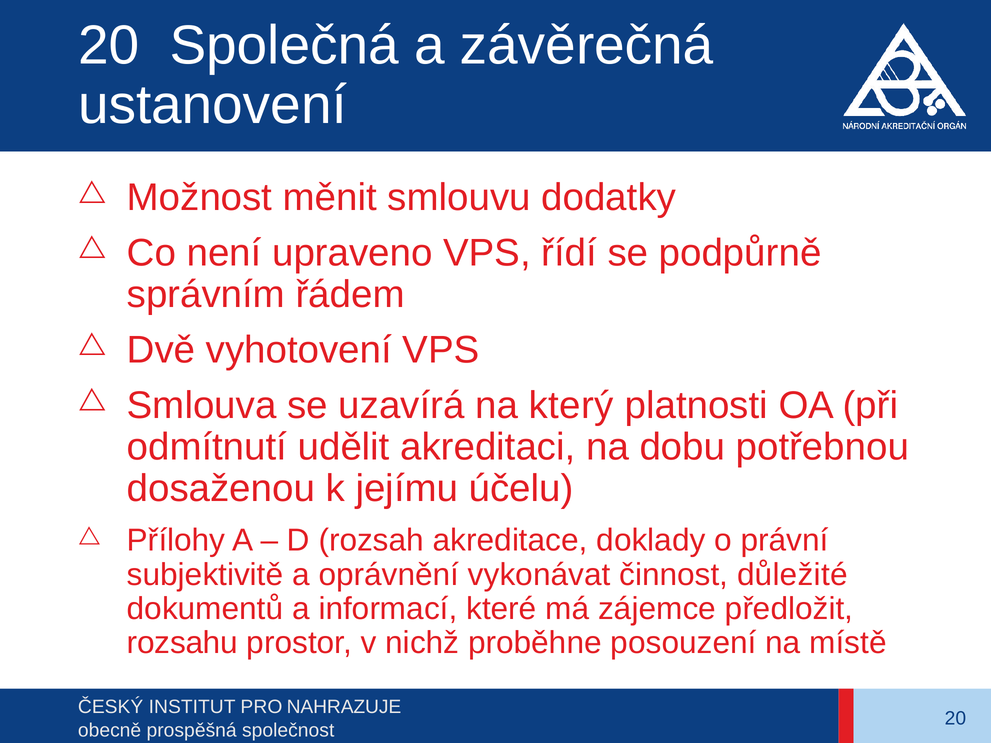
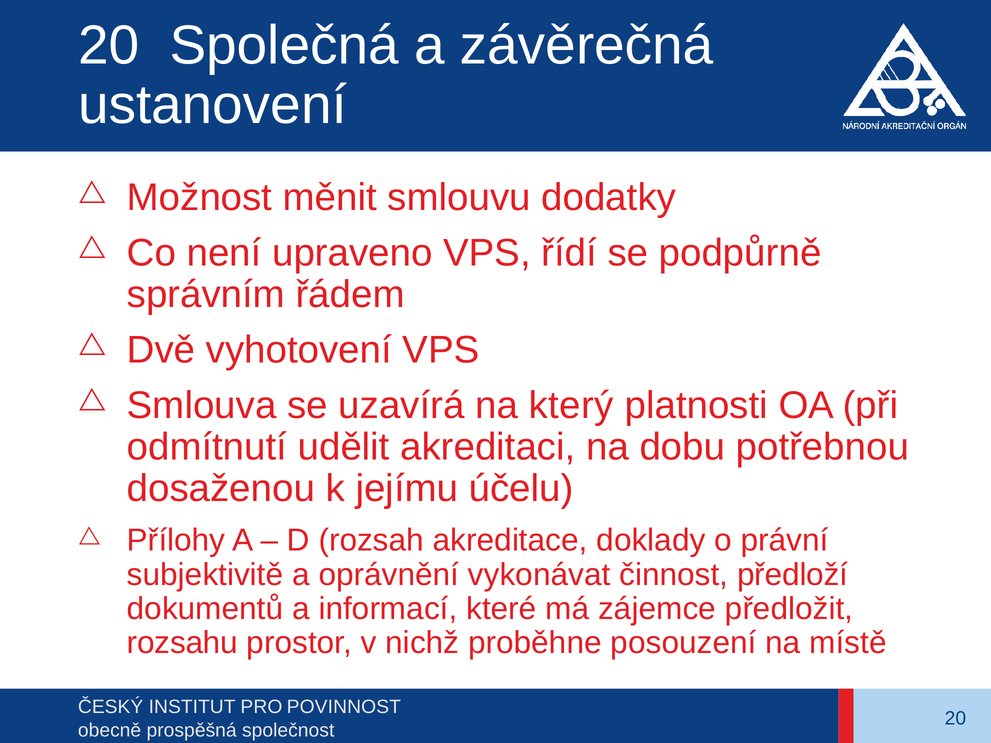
důležité: důležité -> předloží
NAHRAZUJE: NAHRAZUJE -> POVINNOST
